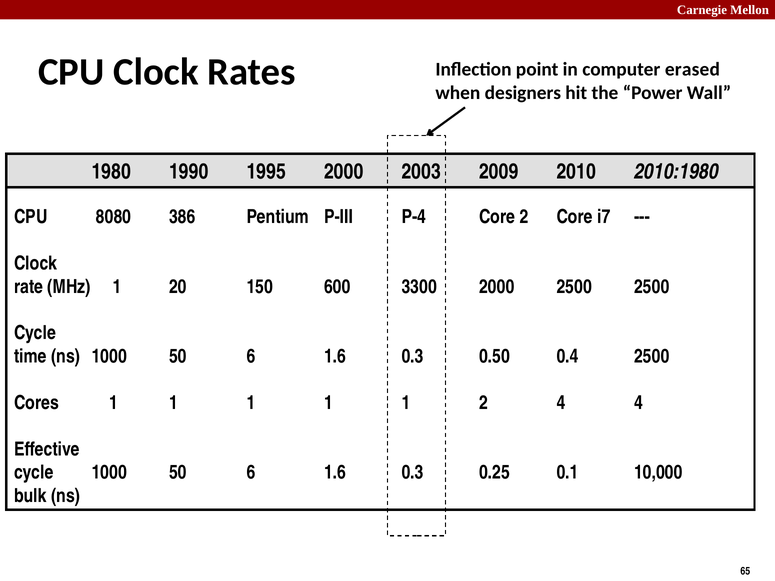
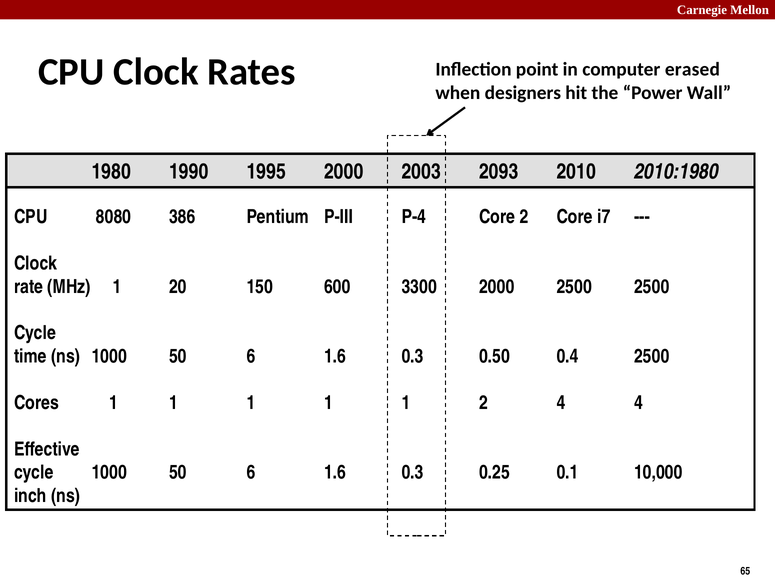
2009: 2009 -> 2093
bulk: bulk -> inch
